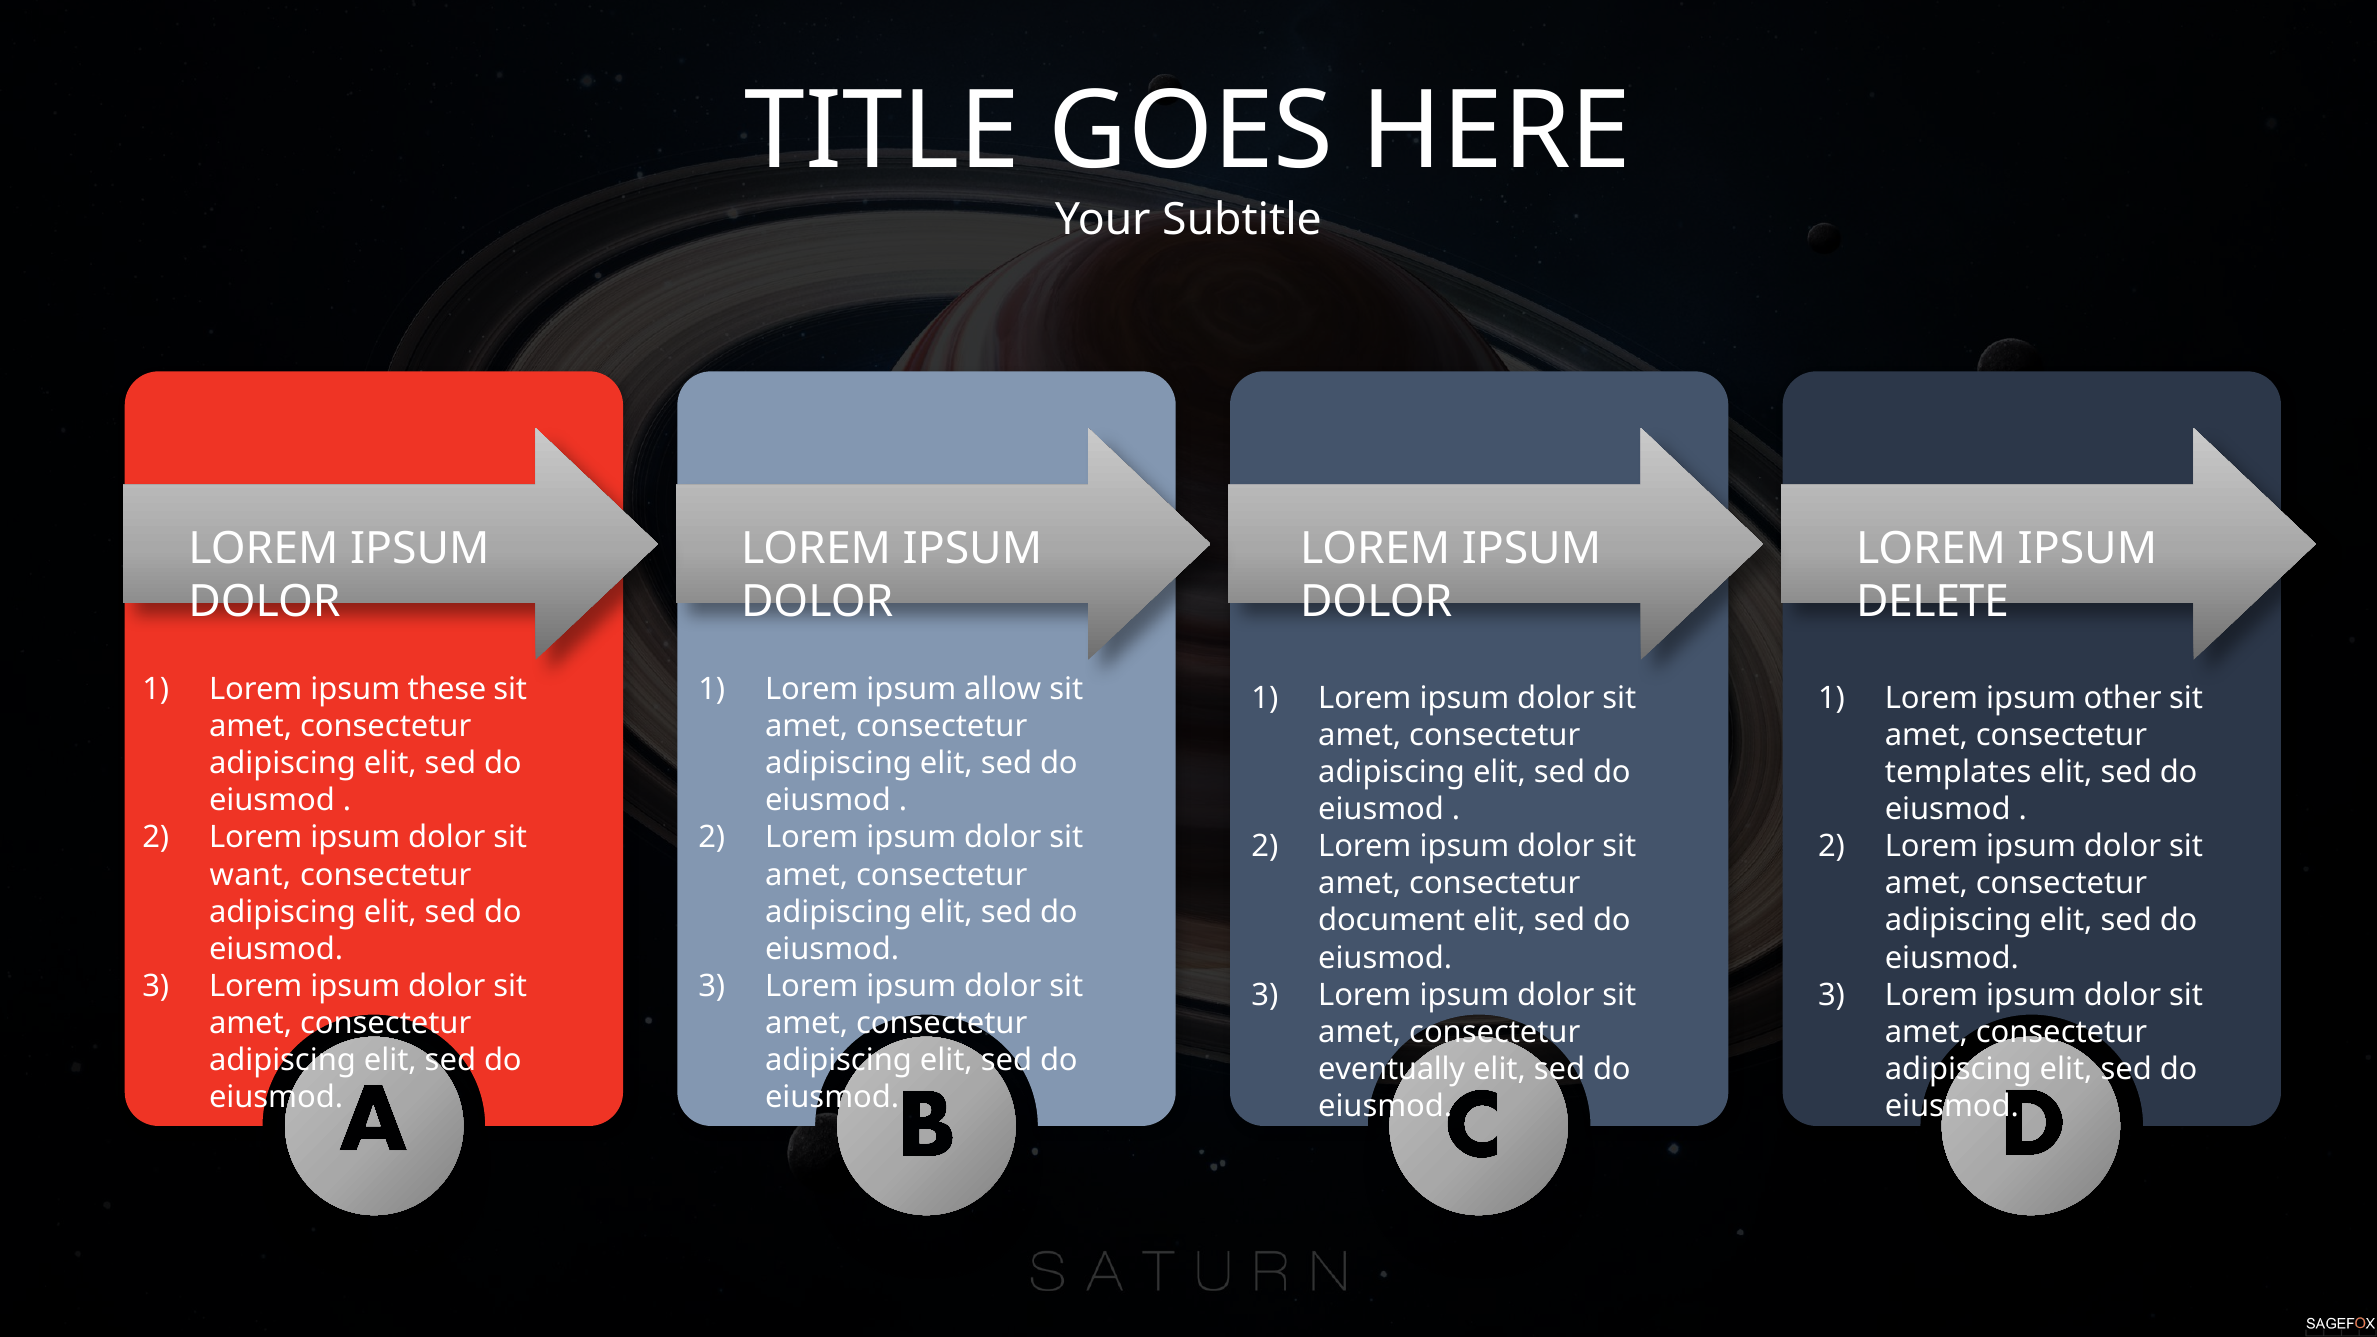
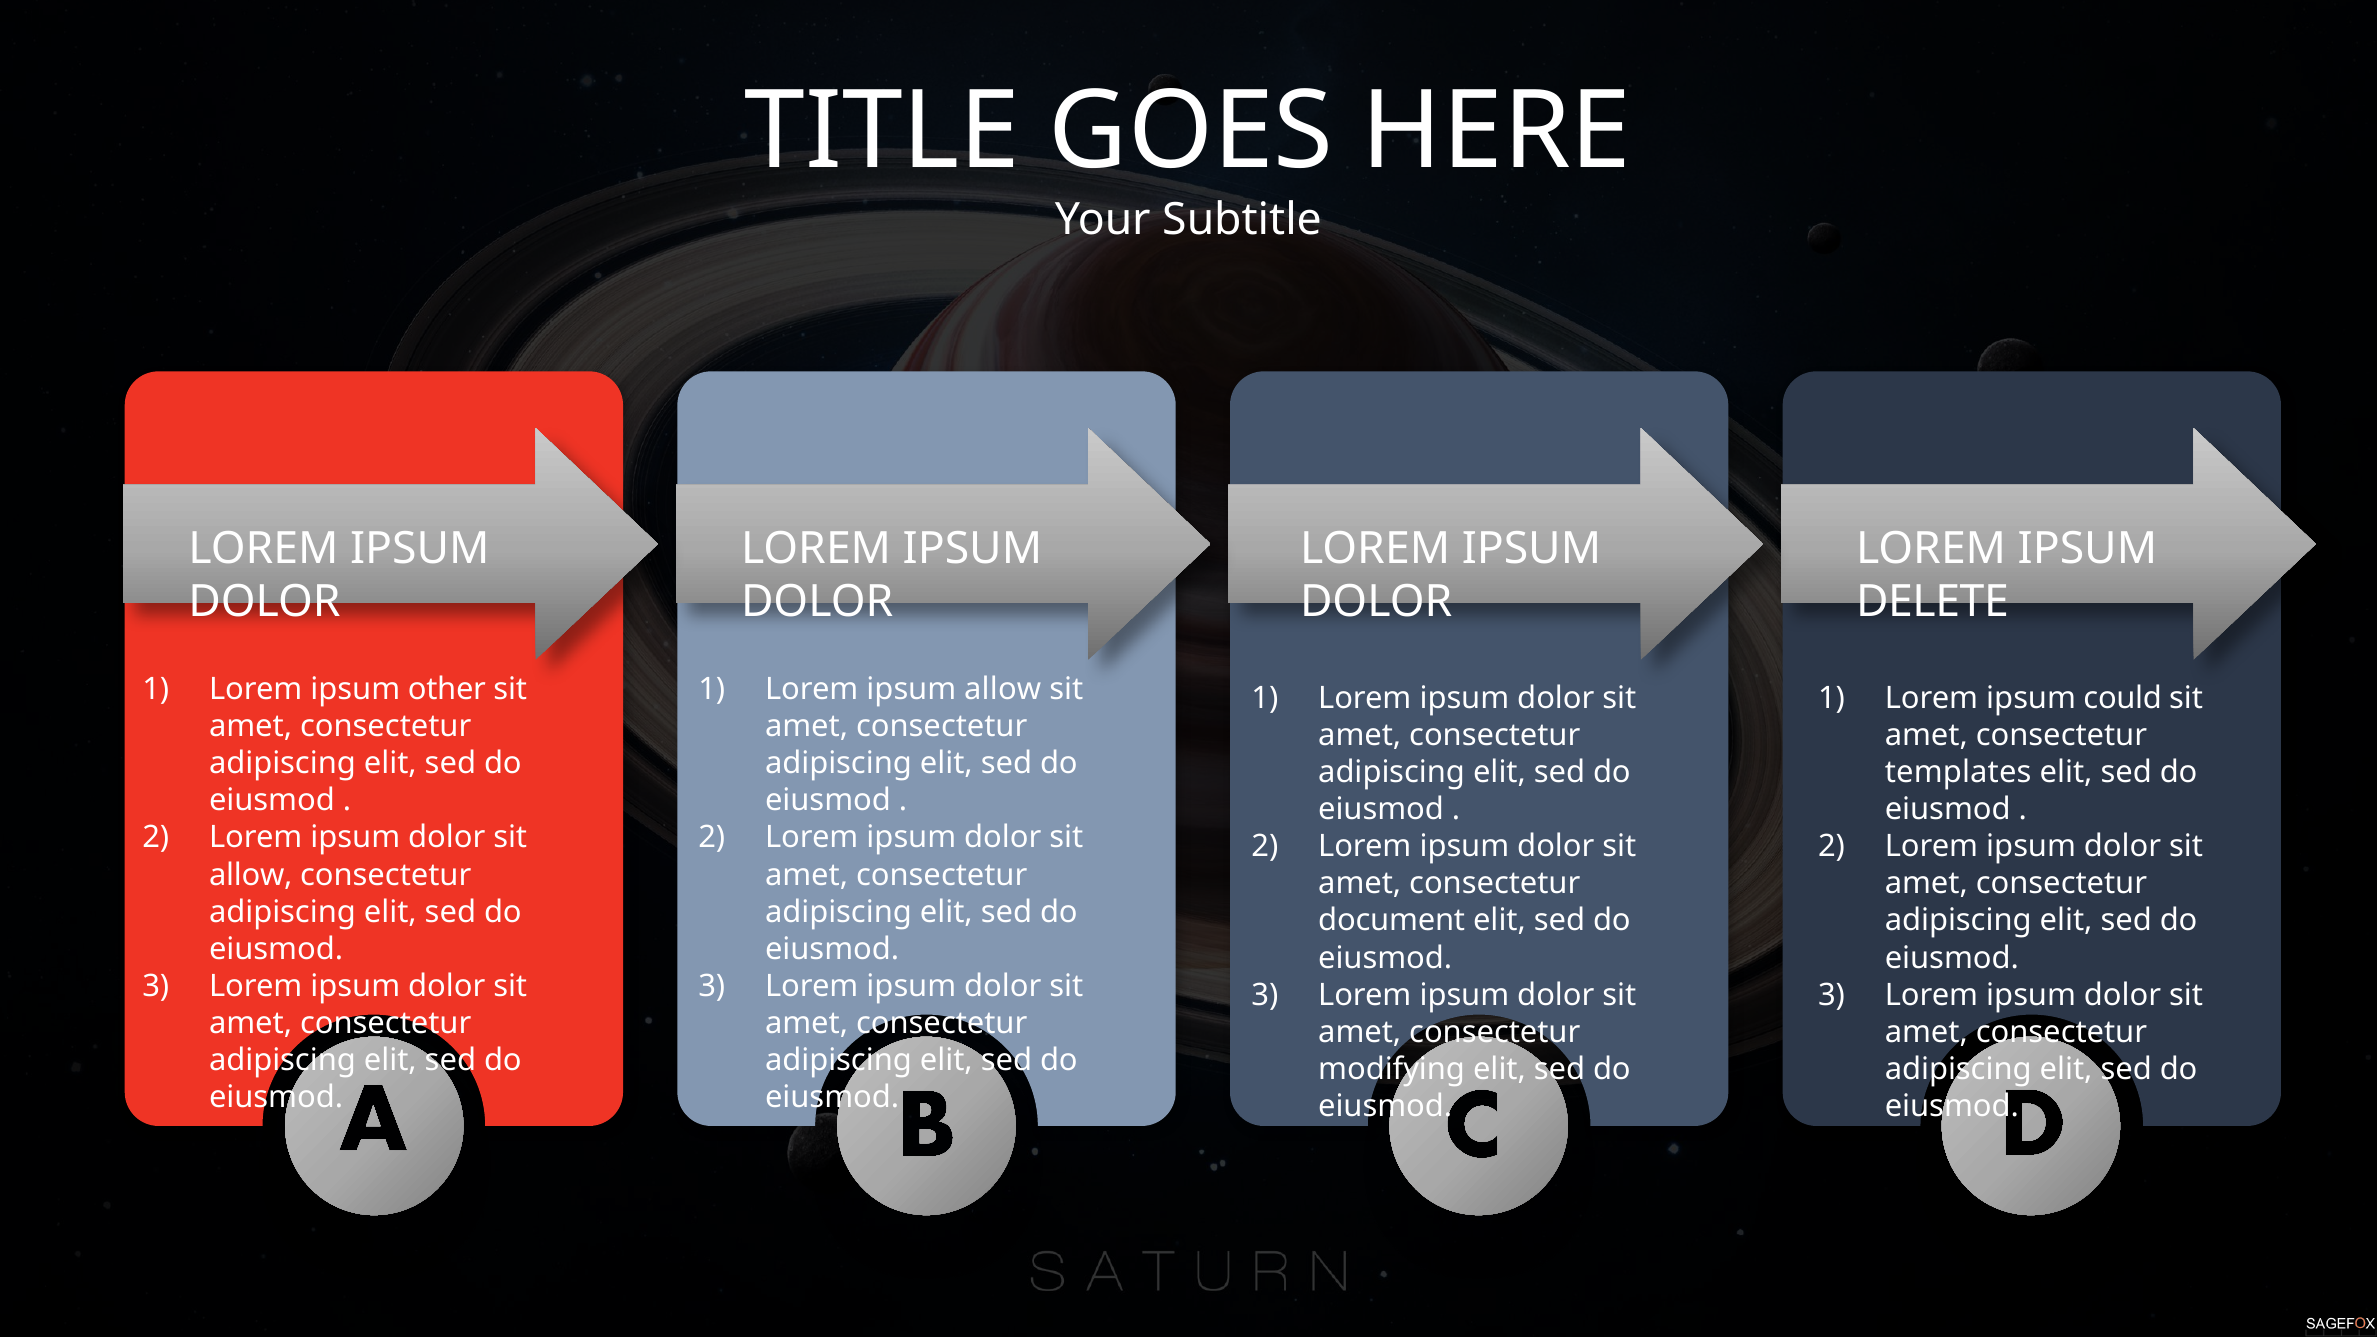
these: these -> other
other: other -> could
want at (250, 875): want -> allow
eventually: eventually -> modifying
